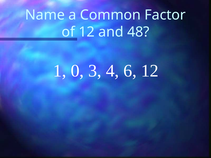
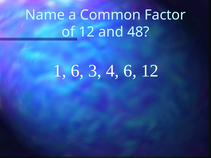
1 0: 0 -> 6
